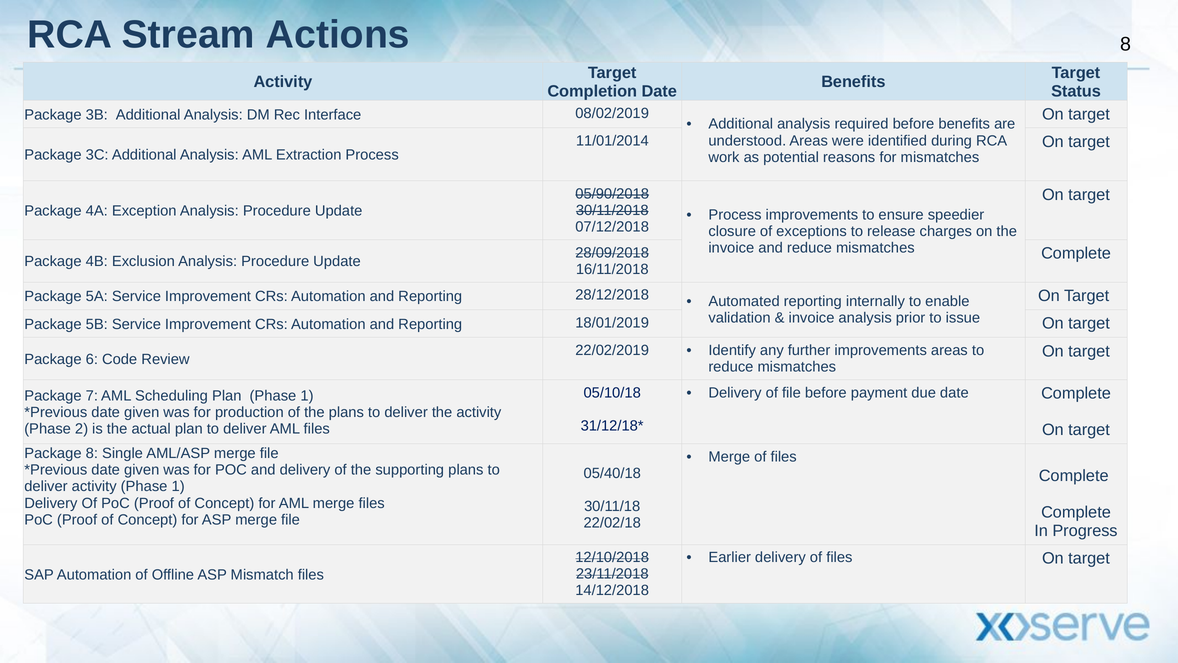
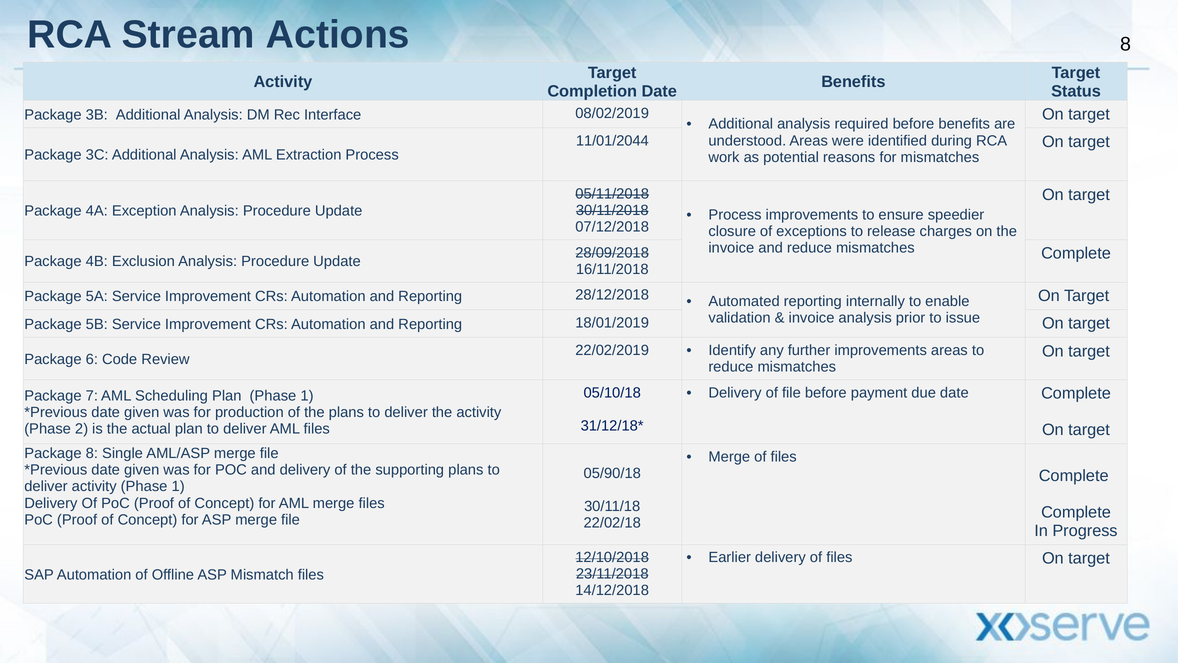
11/01/2014: 11/01/2014 -> 11/01/2044
05/90/2018: 05/90/2018 -> 05/11/2018
05/40/18: 05/40/18 -> 05/90/18
